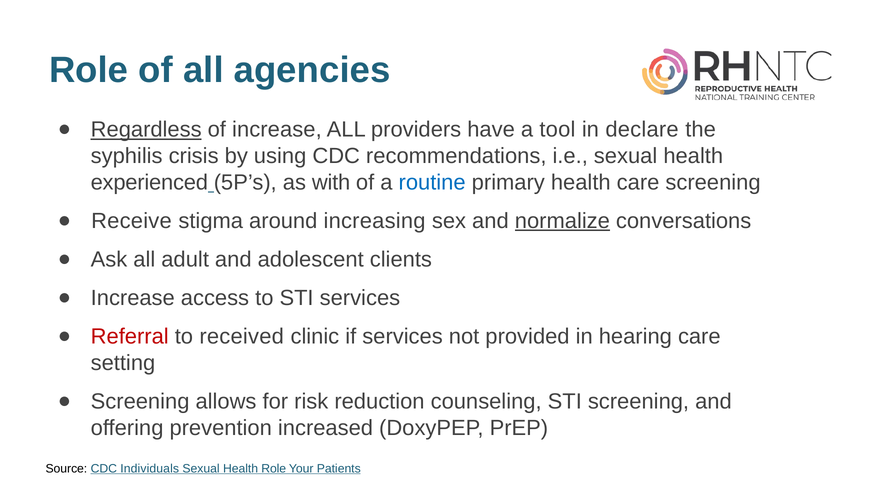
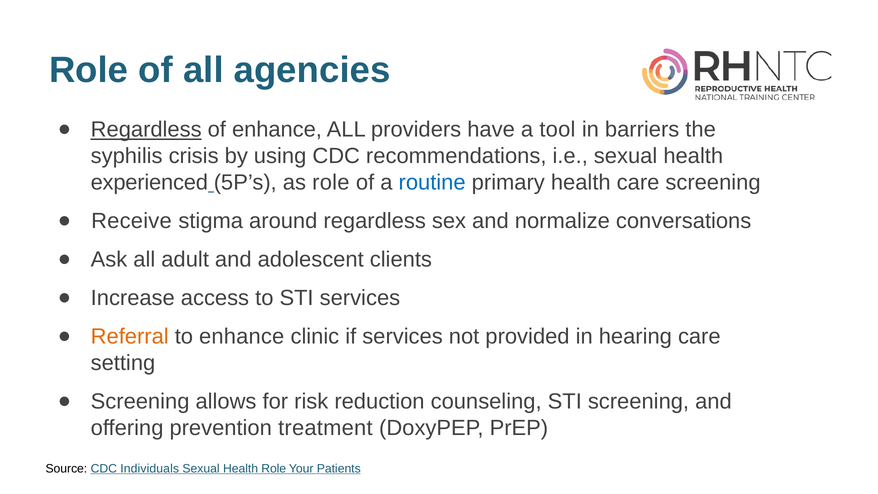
of increase: increase -> enhance
declare: declare -> barriers
as with: with -> role
around increasing: increasing -> regardless
normalize underline: present -> none
Referral colour: red -> orange
to received: received -> enhance
increased: increased -> treatment
